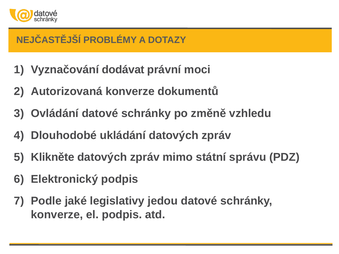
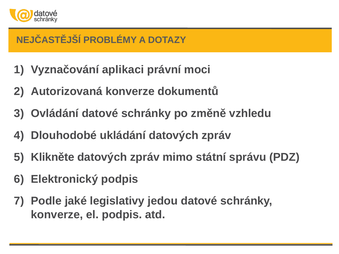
dodávat: dodávat -> aplikaci
